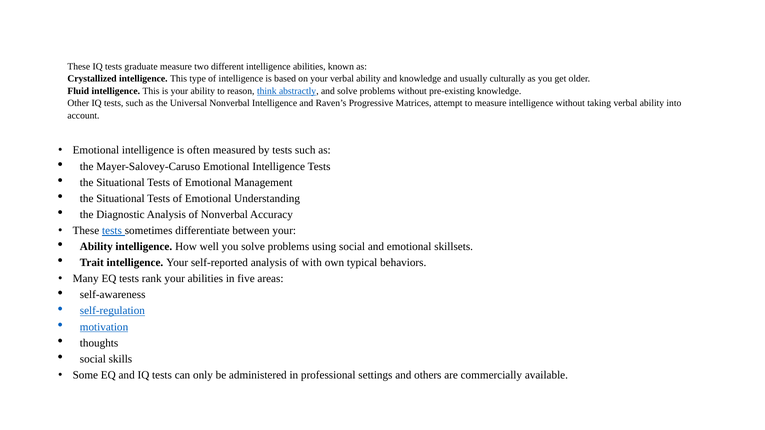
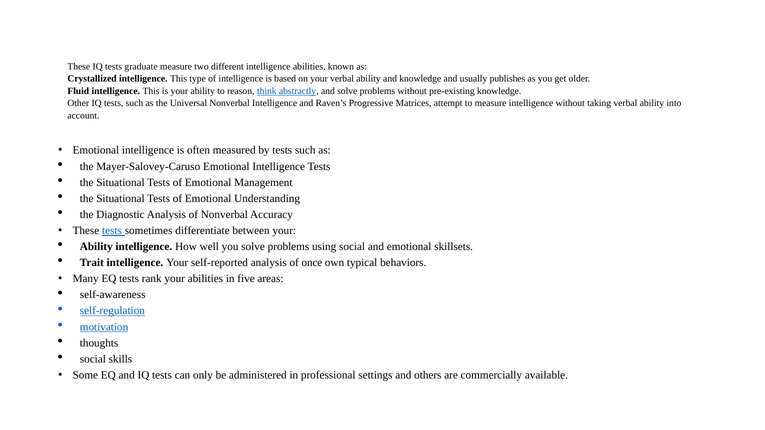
culturally: culturally -> publishes
with: with -> once
